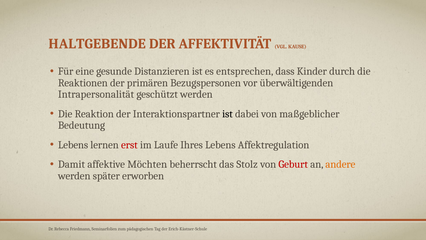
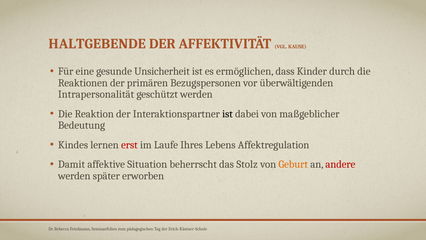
Distanzieren: Distanzieren -> Unsicherheit
entsprechen: entsprechen -> ermöglichen
Lebens at (73, 145): Lebens -> Kindes
Möchten: Möchten -> Situation
Geburt colour: red -> orange
andere colour: orange -> red
